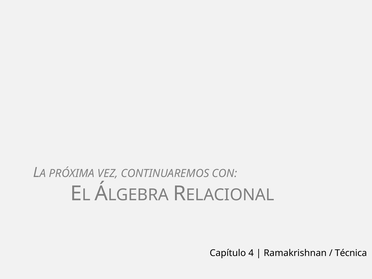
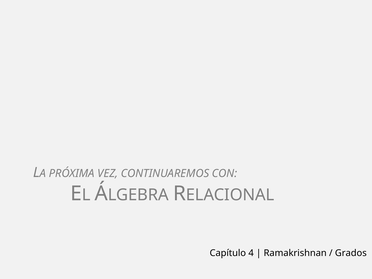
Técnica: Técnica -> Grados
